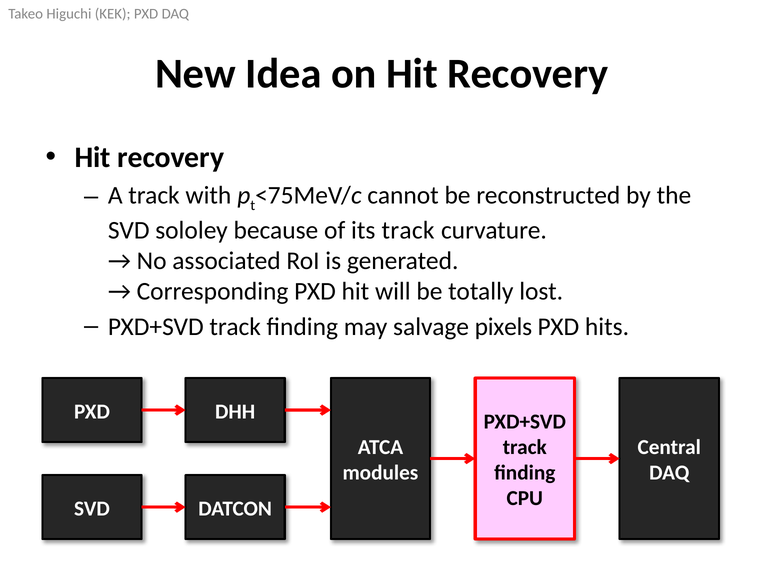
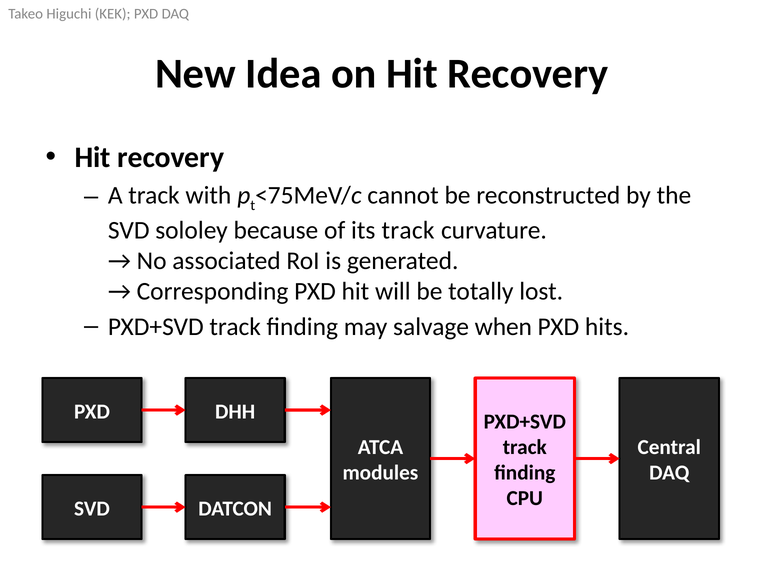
pixels: pixels -> when
